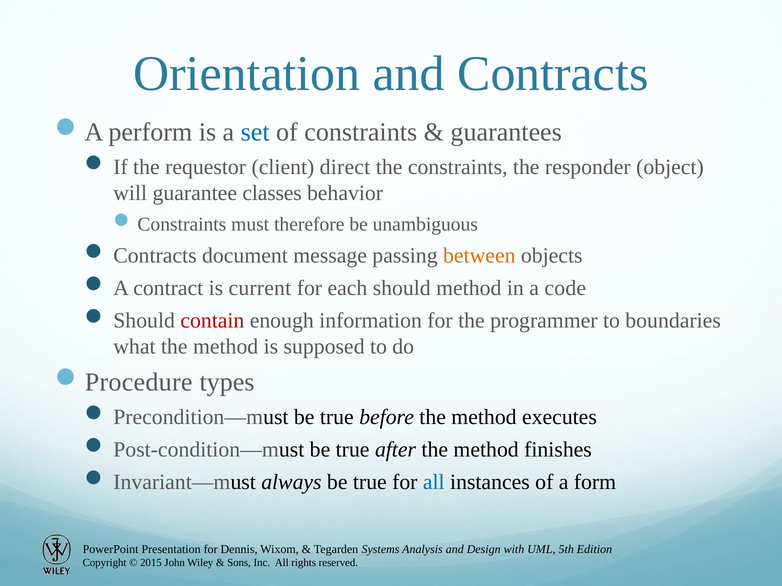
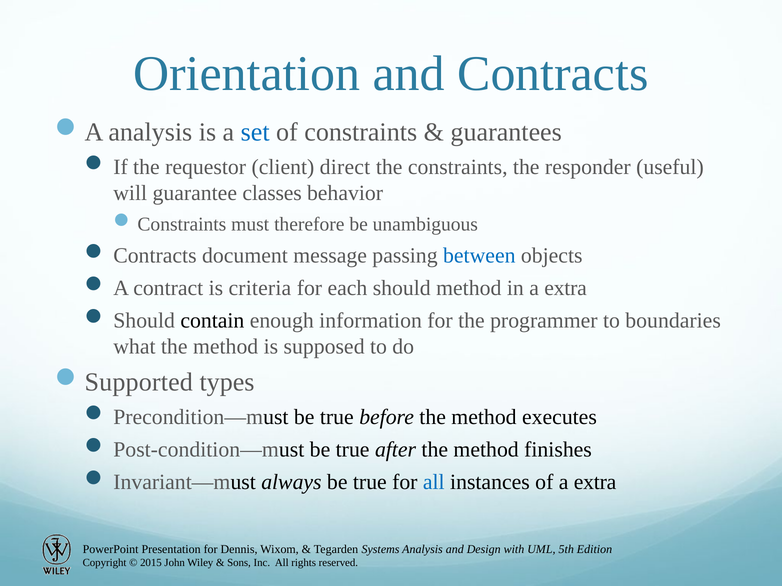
A perform: perform -> analysis
object: object -> useful
between colour: orange -> blue
current: current -> criteria
in a code: code -> extra
contain colour: red -> black
Procedure: Procedure -> Supported
of a form: form -> extra
